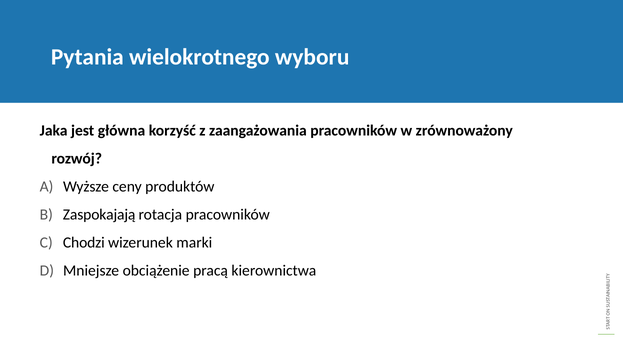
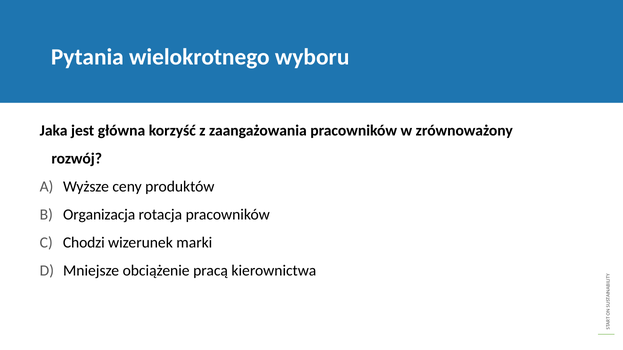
Zaspokajają: Zaspokajają -> Organizacja
